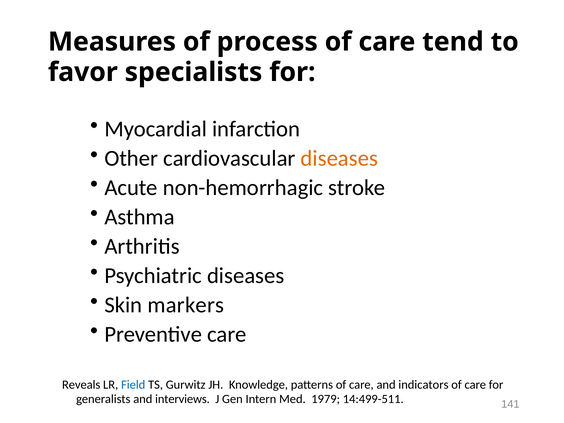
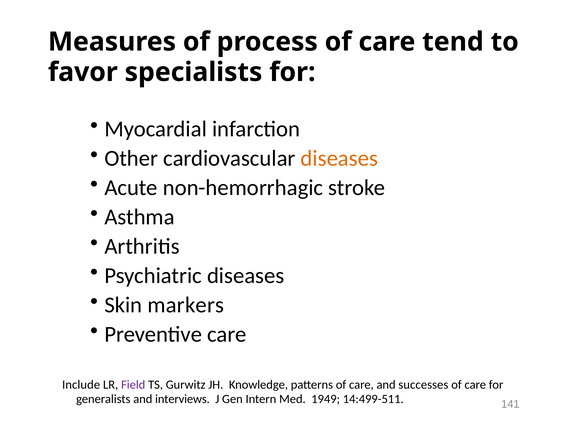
Reveals: Reveals -> Include
Field colour: blue -> purple
indicators: indicators -> successes
1979: 1979 -> 1949
